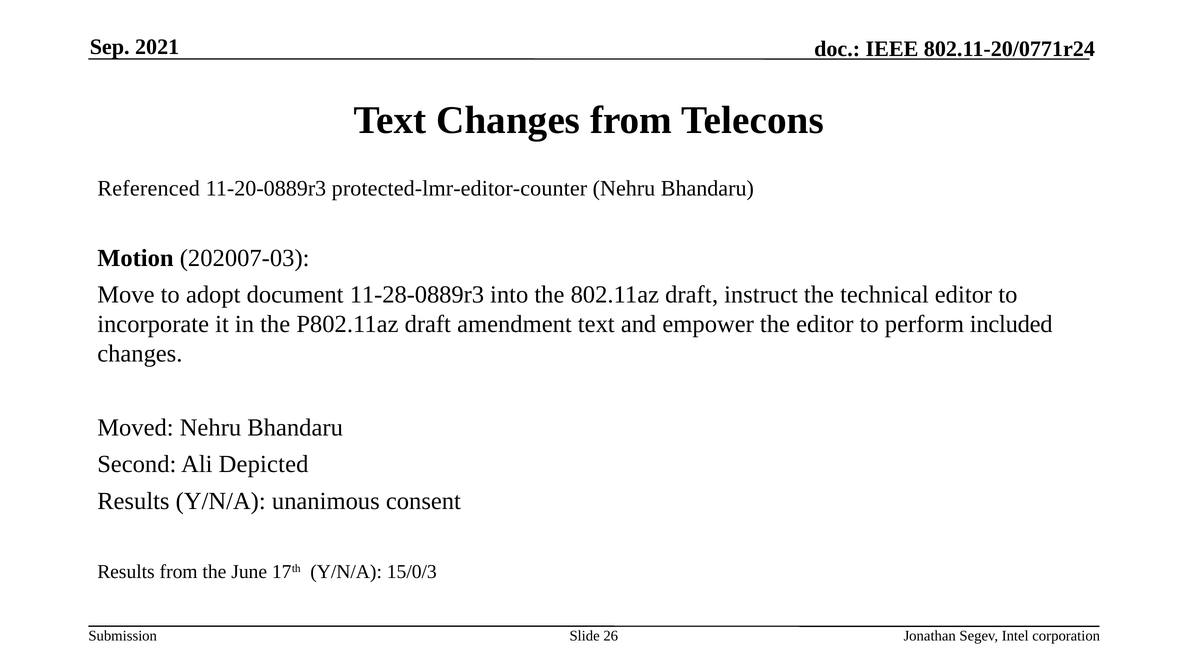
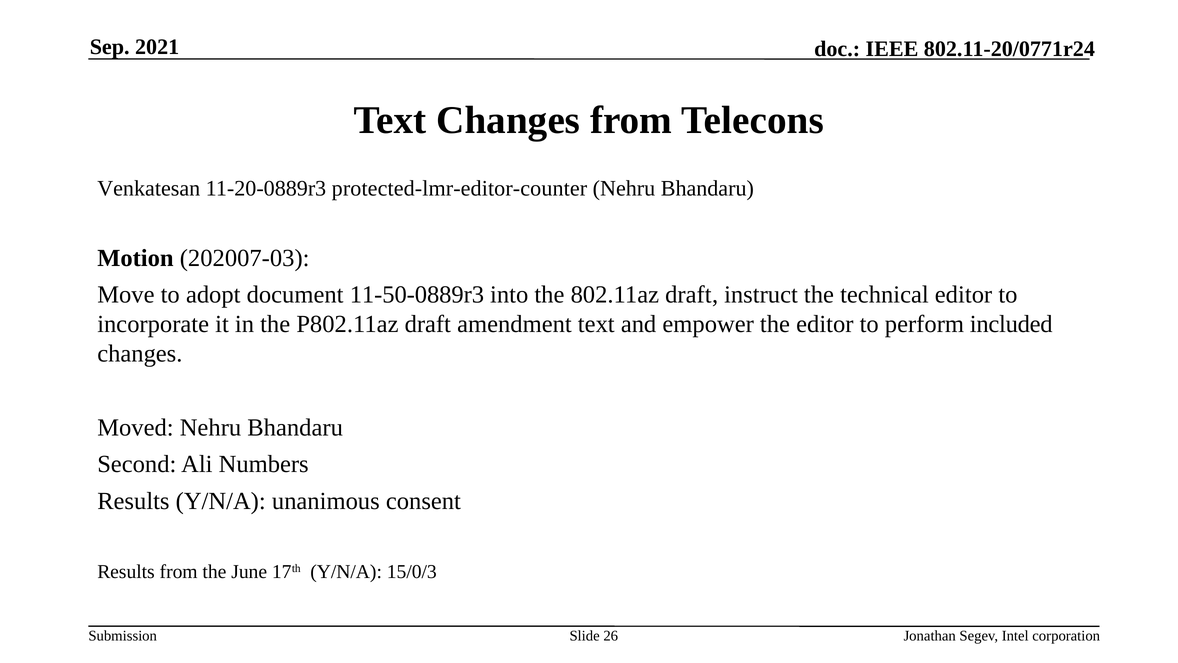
Referenced: Referenced -> Venkatesan
11-28-0889r3: 11-28-0889r3 -> 11-50-0889r3
Depicted: Depicted -> Numbers
